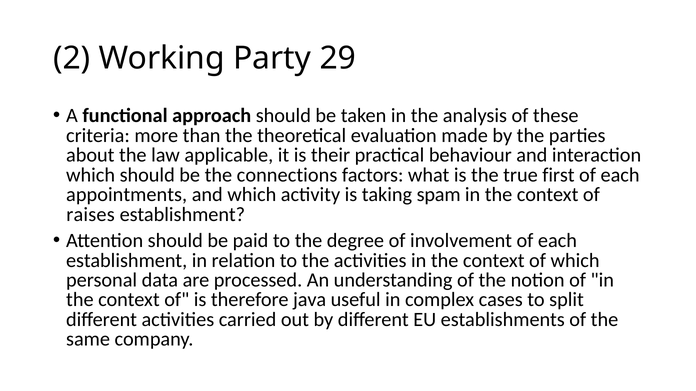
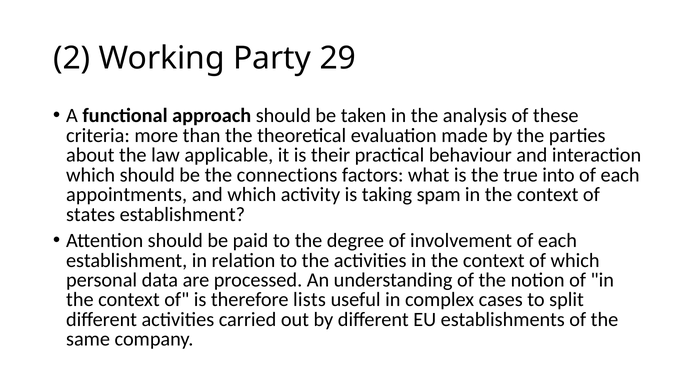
first: first -> into
raises: raises -> states
java: java -> lists
